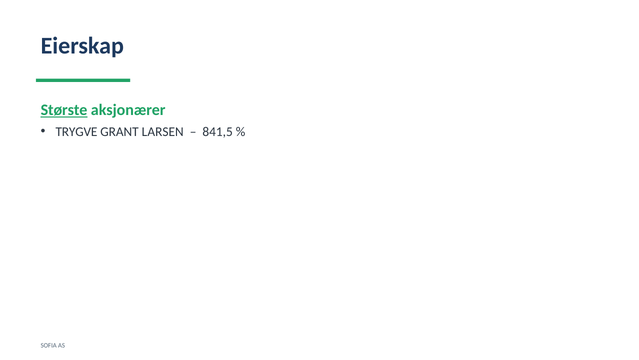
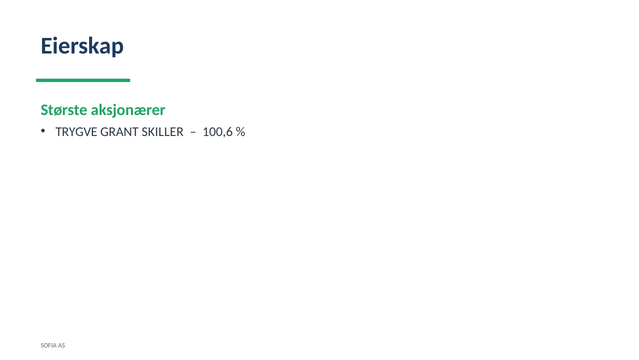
Største underline: present -> none
LARSEN: LARSEN -> SKILLER
841,5: 841,5 -> 100,6
